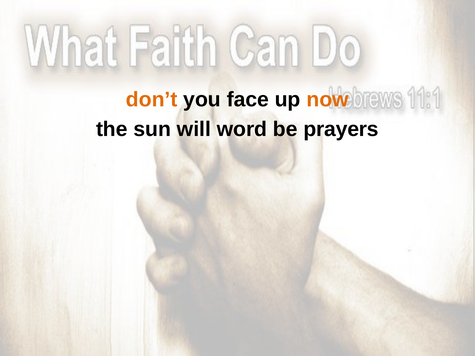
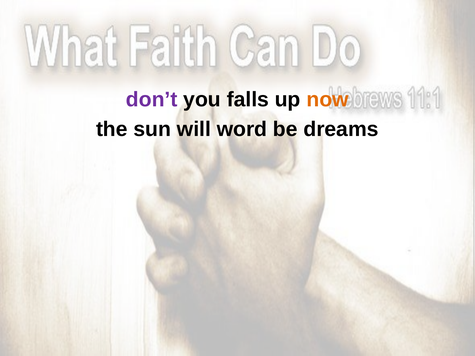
don’t colour: orange -> purple
face: face -> falls
prayers: prayers -> dreams
